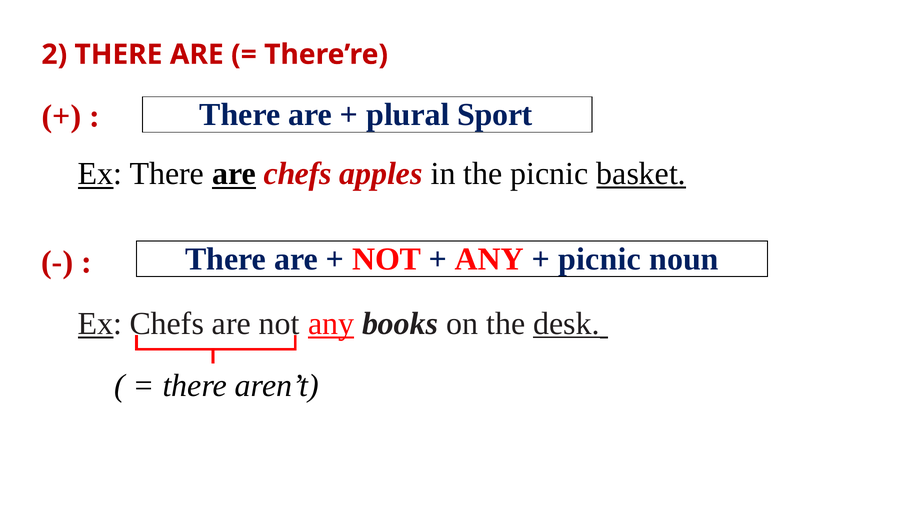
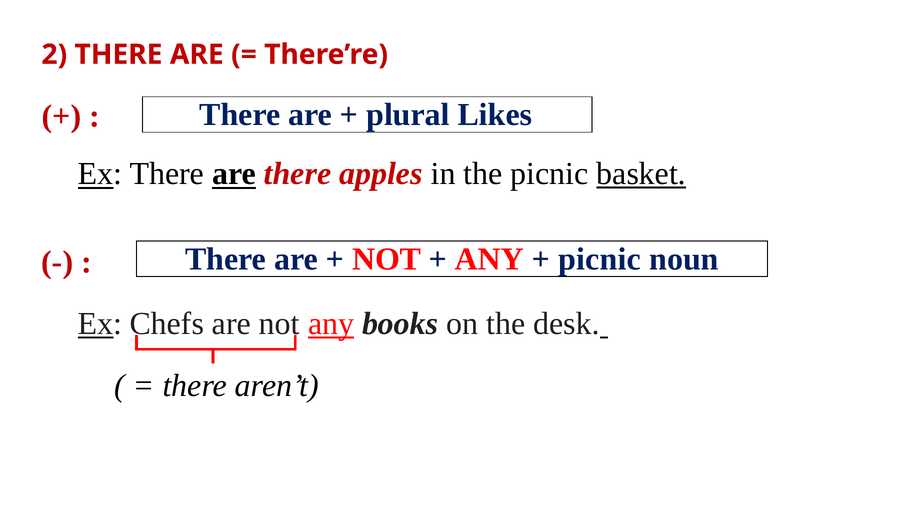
Sport: Sport -> Likes
are chefs: chefs -> there
desk underline: present -> none
